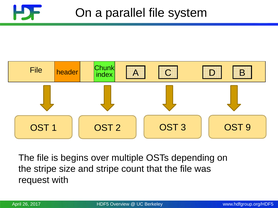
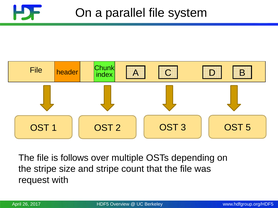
9: 9 -> 5
begins: begins -> follows
